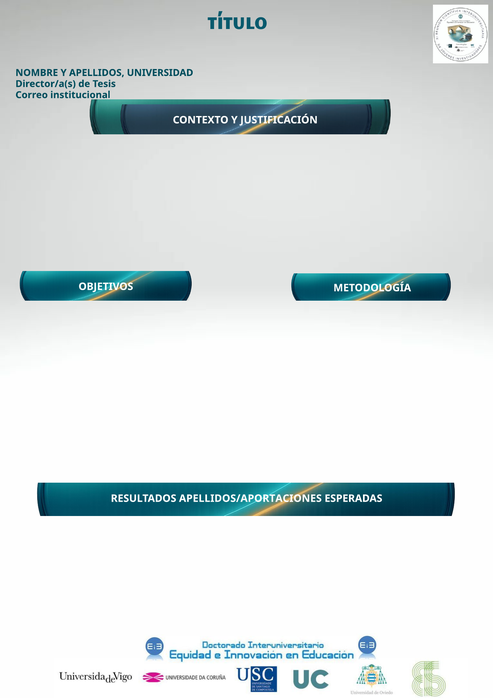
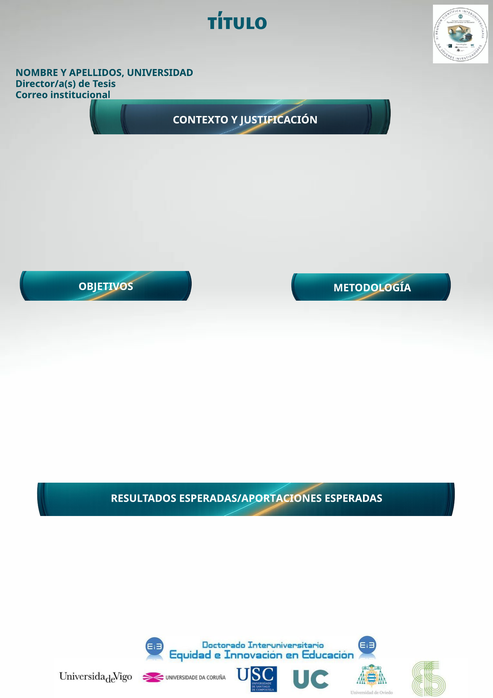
APELLIDOS/APORTACIONES: APELLIDOS/APORTACIONES -> ESPERADAS/APORTACIONES
